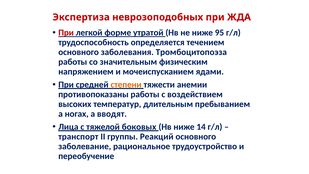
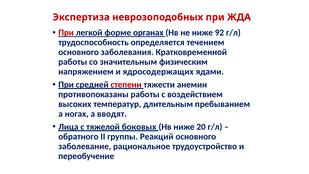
утратой: утратой -> органах
95: 95 -> 92
Тромбоцитопоэза: Тромбоцитопоэза -> Кратковременной
мочеиспусканием: мочеиспусканием -> ядросодержащих
степени colour: orange -> red
14: 14 -> 20
транспорт: транспорт -> обратного
